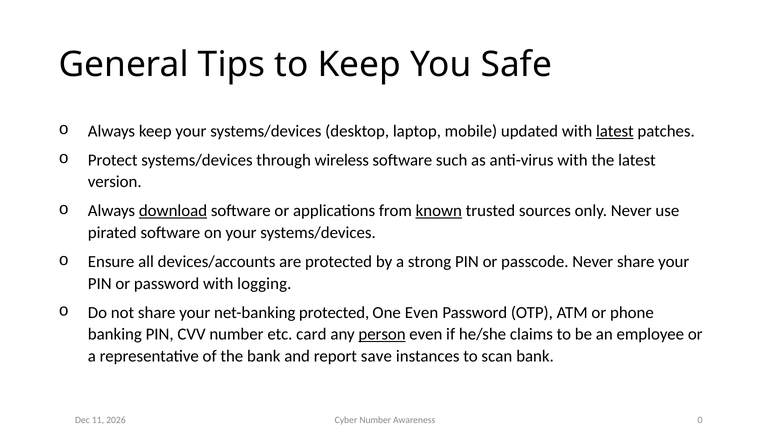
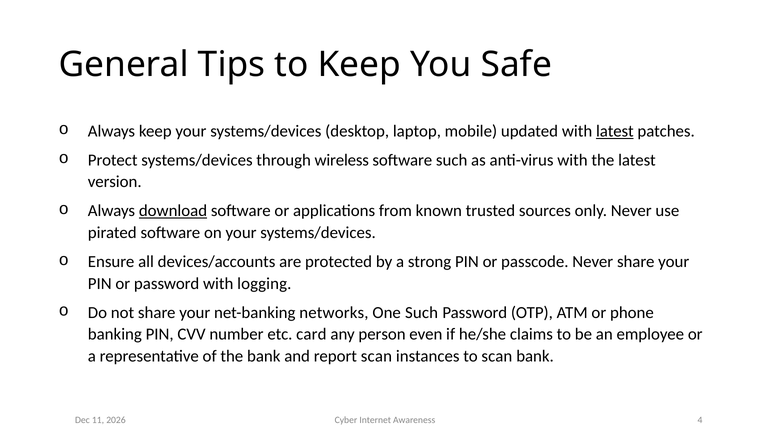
known underline: present -> none
net-banking protected: protected -> networks
One Even: Even -> Such
person underline: present -> none
report save: save -> scan
Cyber Number: Number -> Internet
0: 0 -> 4
